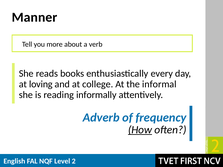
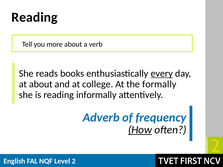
Manner at (35, 17): Manner -> Reading
every underline: none -> present
at loving: loving -> about
informal: informal -> formally
